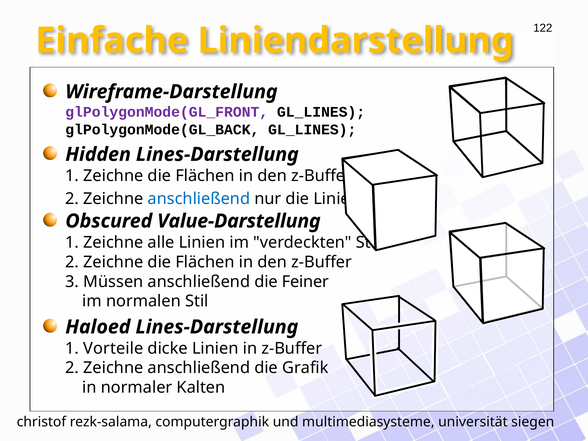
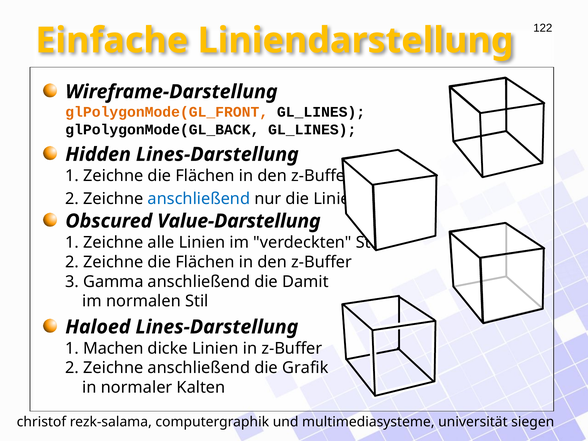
glPolygonMode(GL_FRONT colour: purple -> orange
Müssen: Müssen -> Gamma
Feiner: Feiner -> Damit
Vorteile: Vorteile -> Machen
